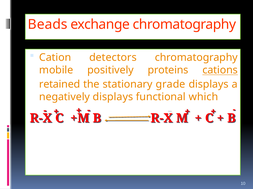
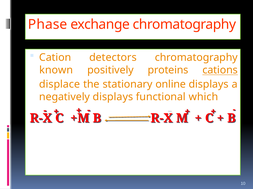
Beads: Beads -> Phase
mobile: mobile -> known
retained: retained -> displace
grade: grade -> online
